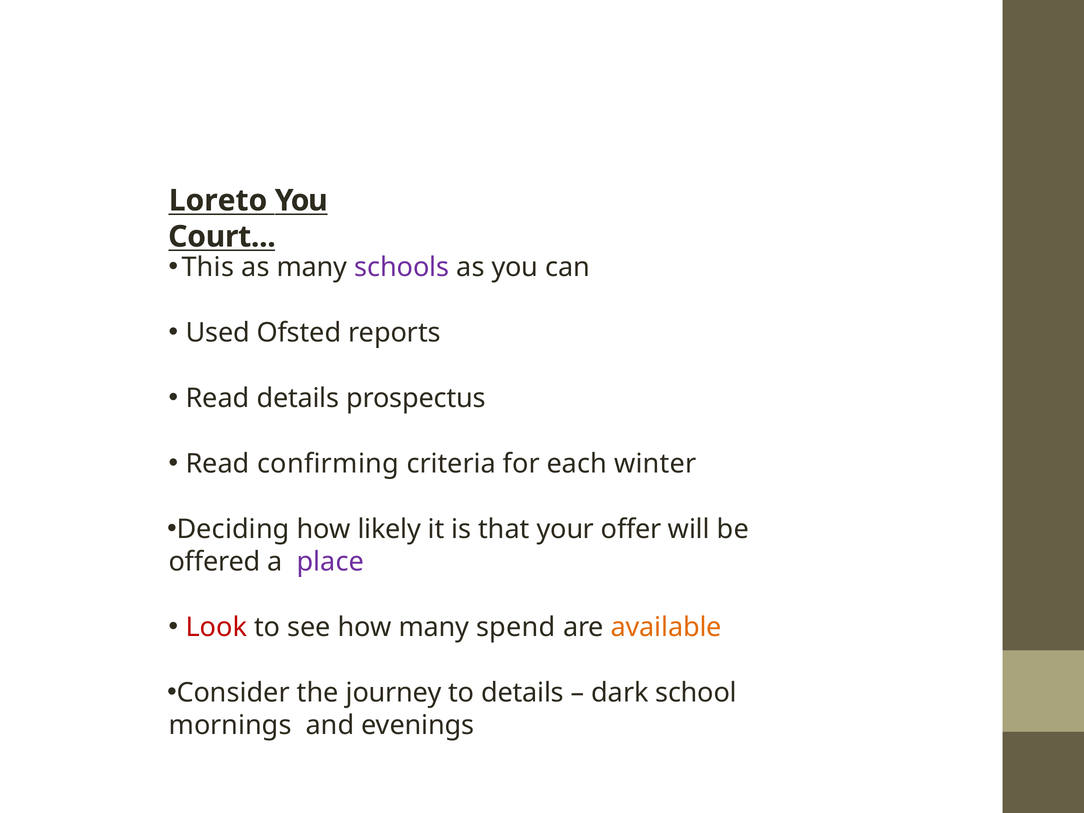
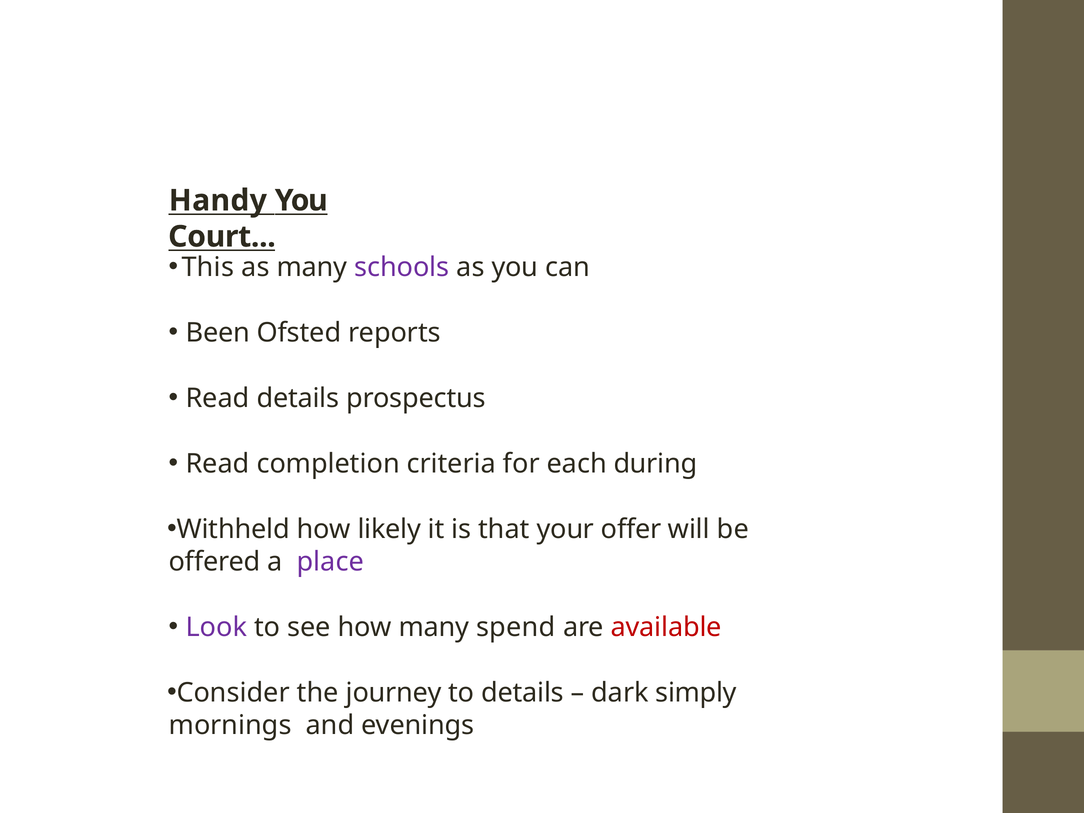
Loreto: Loreto -> Handy
Used: Used -> Been
confirming: confirming -> completion
winter: winter -> during
Deciding: Deciding -> Withheld
Look colour: red -> purple
available colour: orange -> red
school: school -> simply
